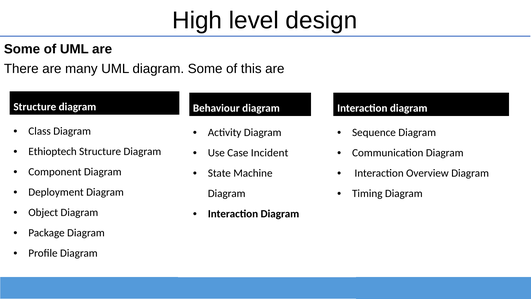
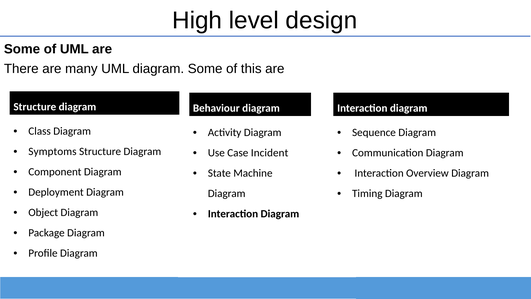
Ethioptech: Ethioptech -> Symptoms
